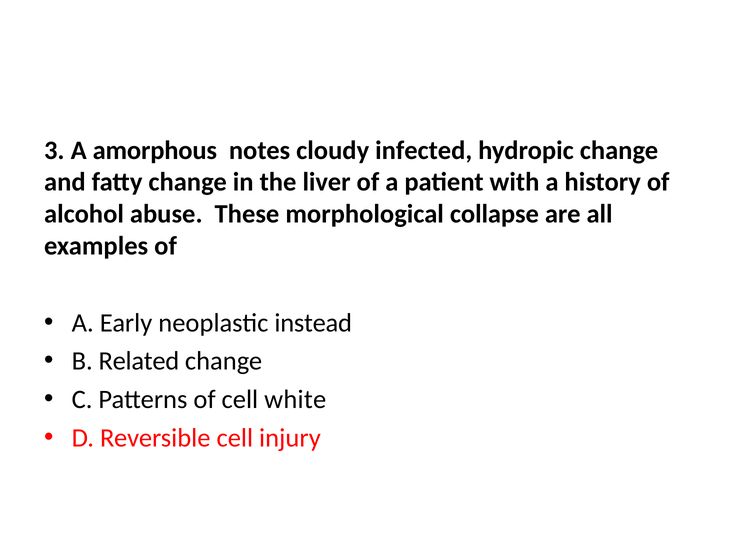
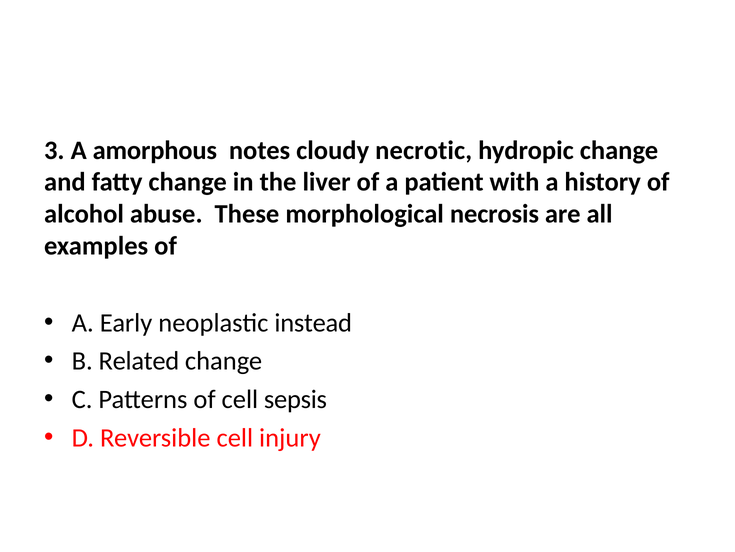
infected: infected -> necrotic
collapse: collapse -> necrosis
white: white -> sepsis
